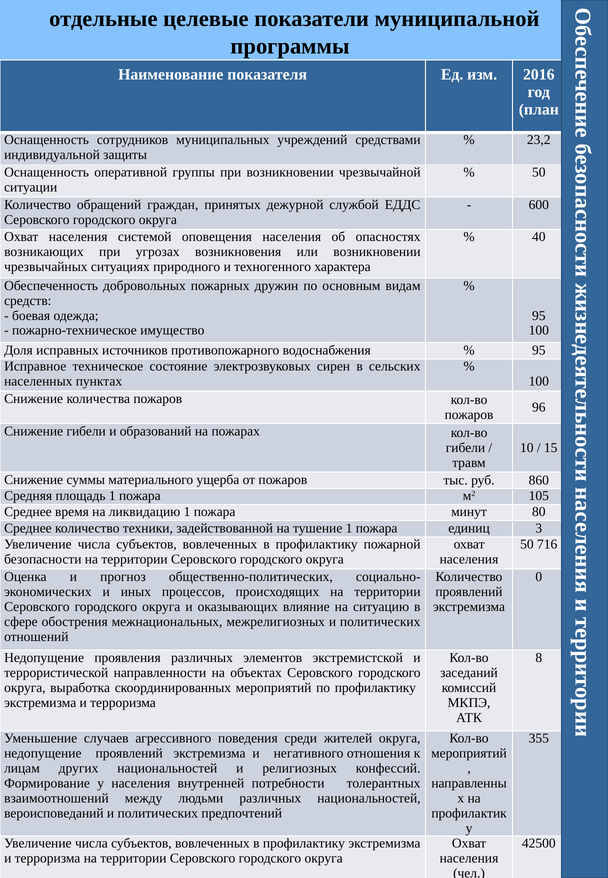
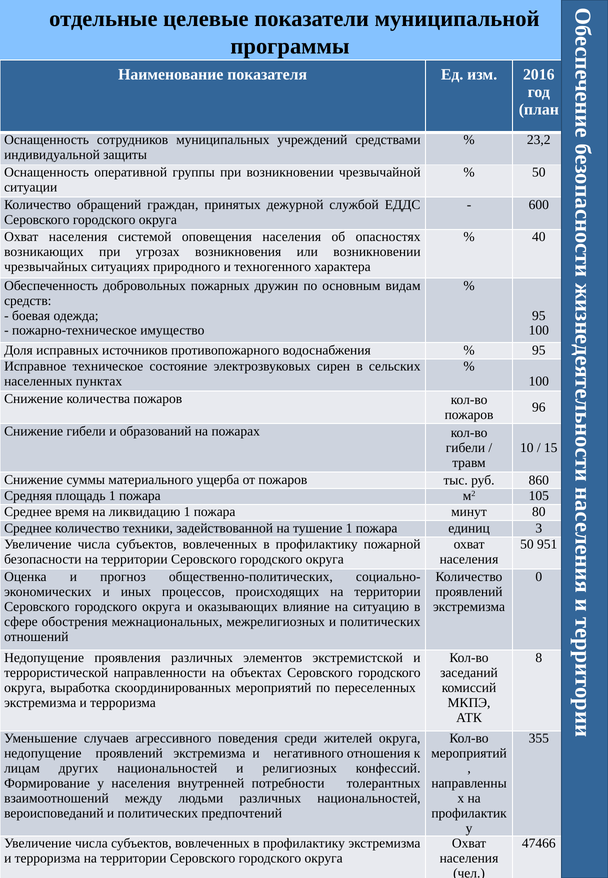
716: 716 -> 951
по профилактику: профилактику -> переселенных
42500: 42500 -> 47466
